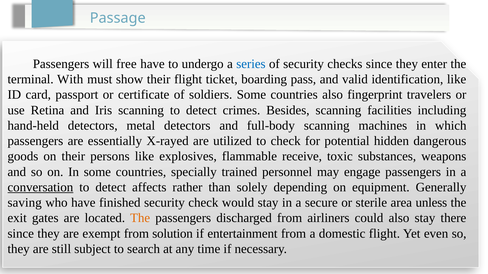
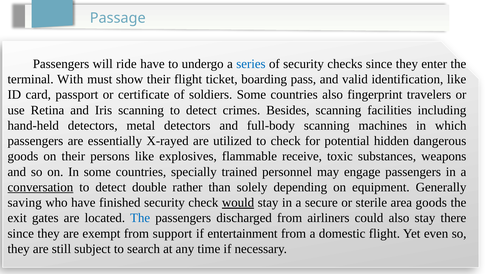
free: free -> ride
affects: affects -> double
would underline: none -> present
area unless: unless -> goods
The at (140, 219) colour: orange -> blue
solution: solution -> support
